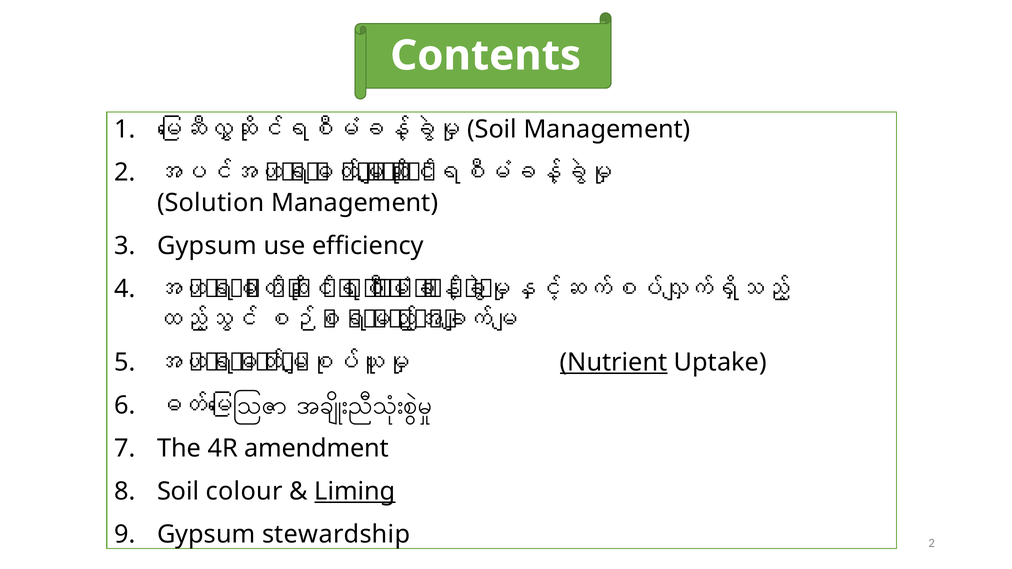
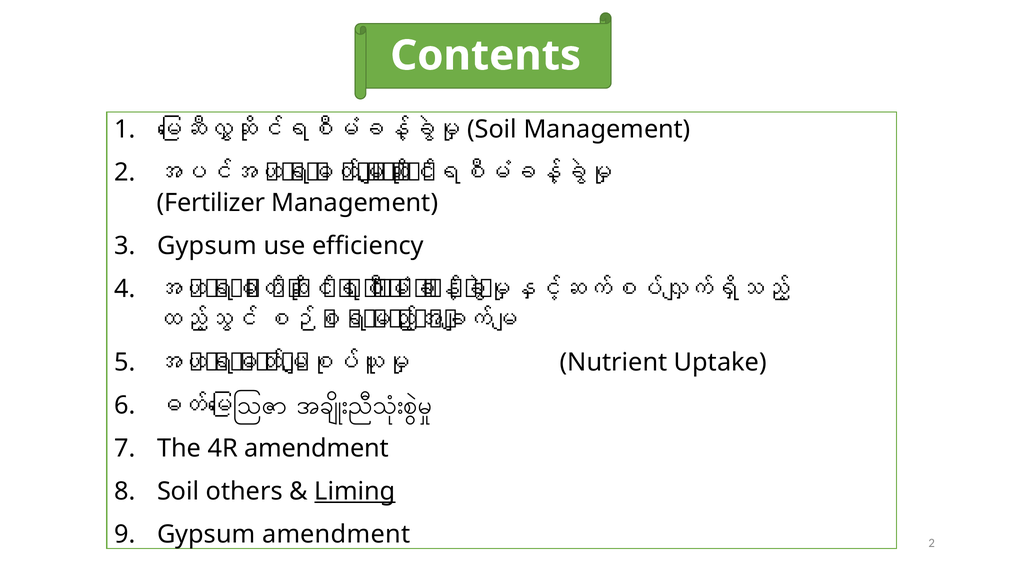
Solution: Solution -> Fertilizer
Nutrient underline: present -> none
colour: colour -> others
Gypsum stewardship: stewardship -> amendment
